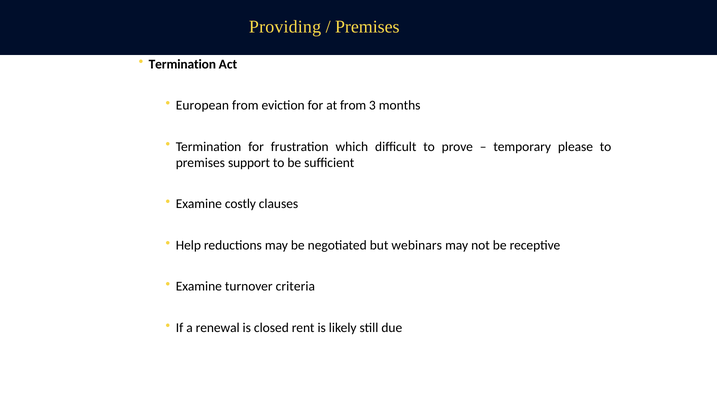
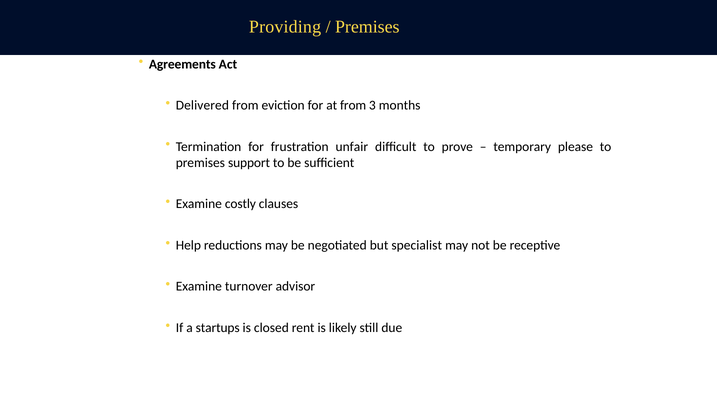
Termination at (182, 64): Termination -> Agreements
European: European -> Delivered
which: which -> unfair
webinars: webinars -> specialist
criteria: criteria -> advisor
renewal: renewal -> startups
